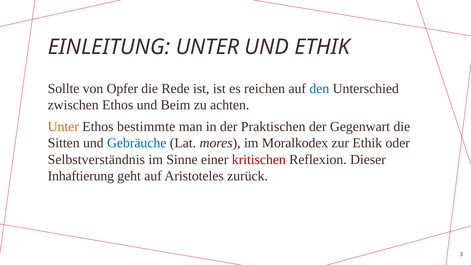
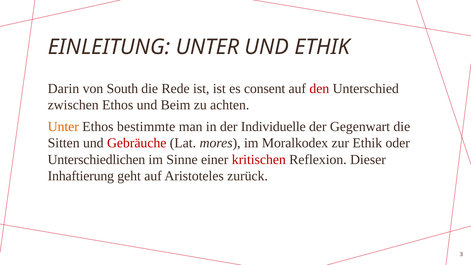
Sollte: Sollte -> Darin
Opfer: Opfer -> South
reichen: reichen -> consent
den colour: blue -> red
Praktischen: Praktischen -> Individuelle
Gebräuche colour: blue -> red
Selbstverständnis: Selbstverständnis -> Unterschiedlichen
